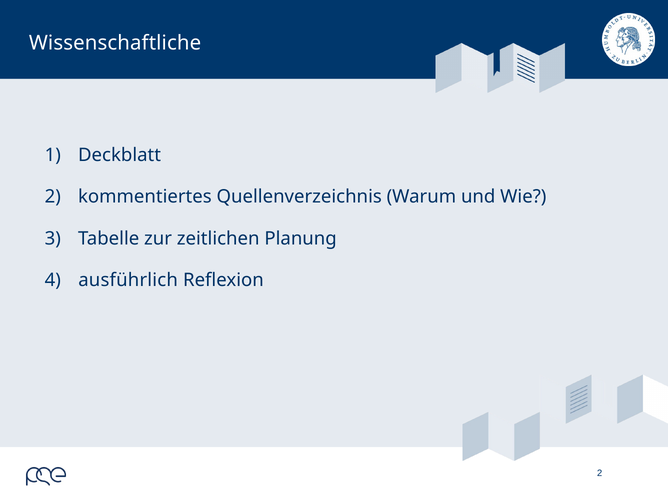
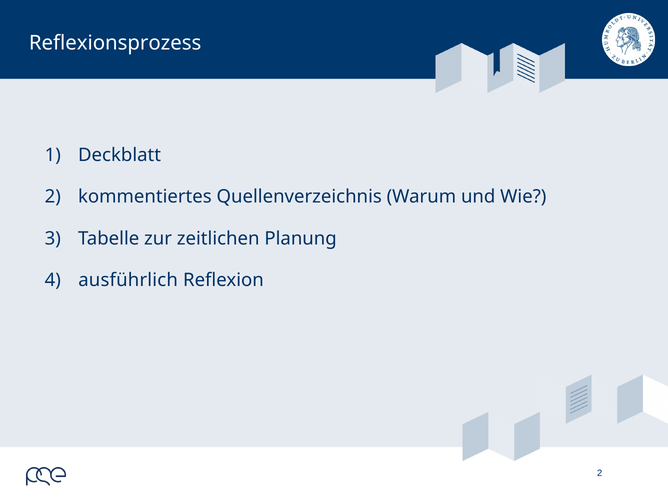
Wissenschaftliche: Wissenschaftliche -> Reflexionsprozess
